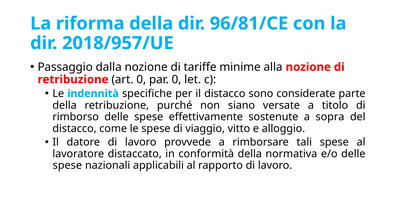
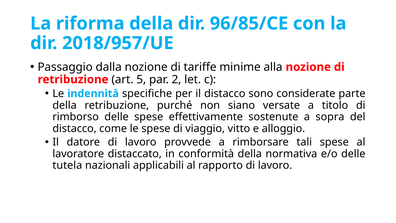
96/81/CE: 96/81/CE -> 96/85/CE
art 0: 0 -> 5
par 0: 0 -> 2
spese at (67, 165): spese -> tutela
